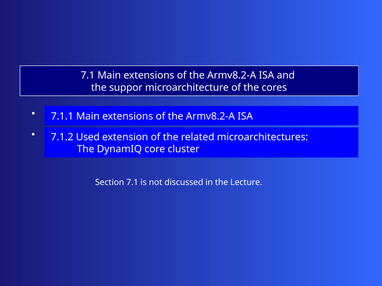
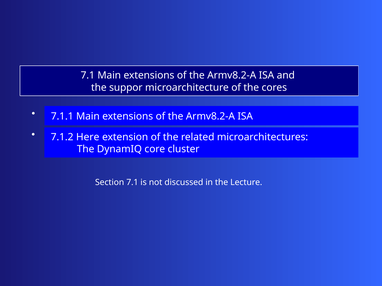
Used: Used -> Here
